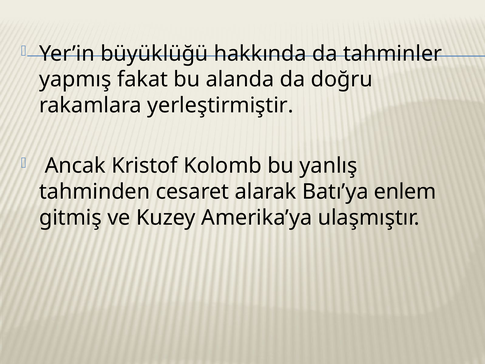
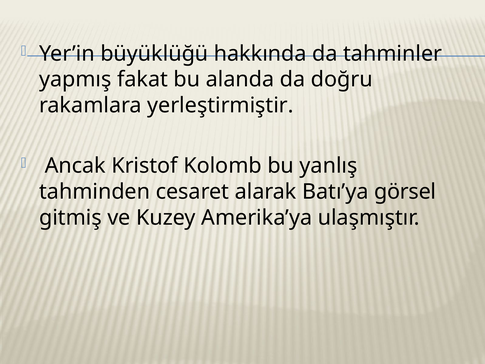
enlem: enlem -> görsel
